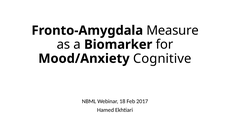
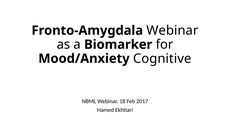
Fronto-Amygdala Measure: Measure -> Webinar
